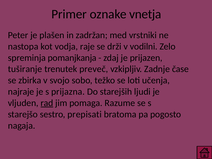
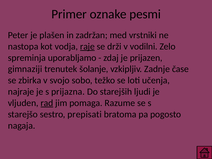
vnetja: vnetja -> pesmi
raje underline: none -> present
pomanjkanja: pomanjkanja -> uporabljamo
tuširanje: tuširanje -> gimnaziji
preveč: preveč -> šolanje
